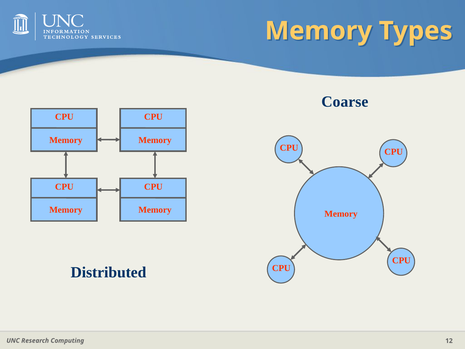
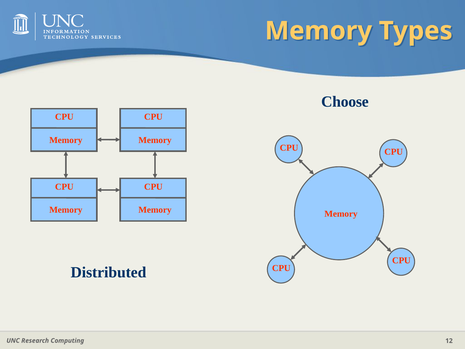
Coarse: Coarse -> Choose
